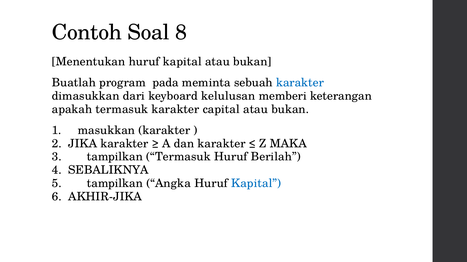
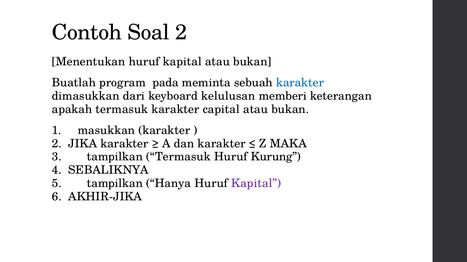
Soal 8: 8 -> 2
Berilah: Berilah -> Kurung
Angka: Angka -> Hanya
Kapital at (256, 184) colour: blue -> purple
